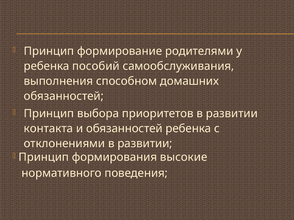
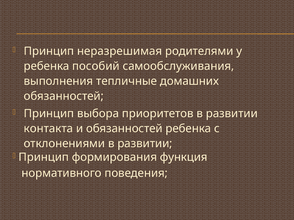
формирование: формирование -> неразрешимая
способном: способном -> тепличные
высокие: высокие -> функция
